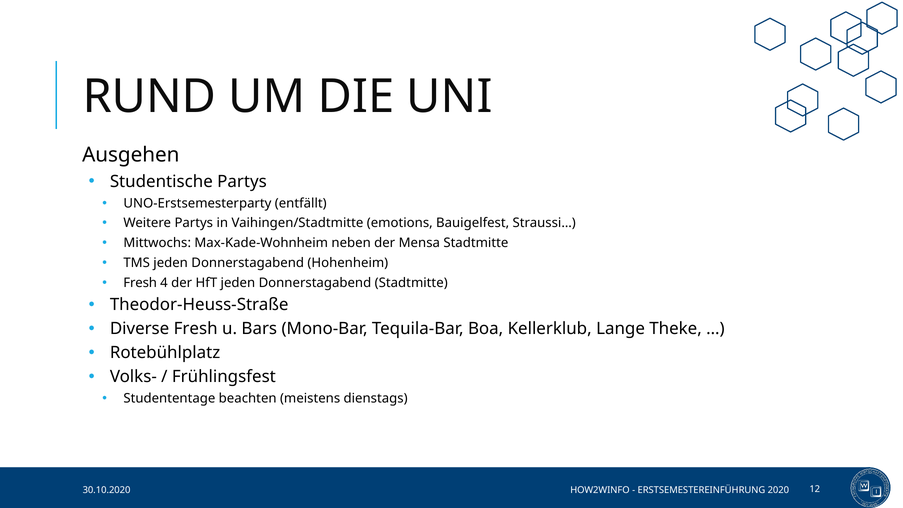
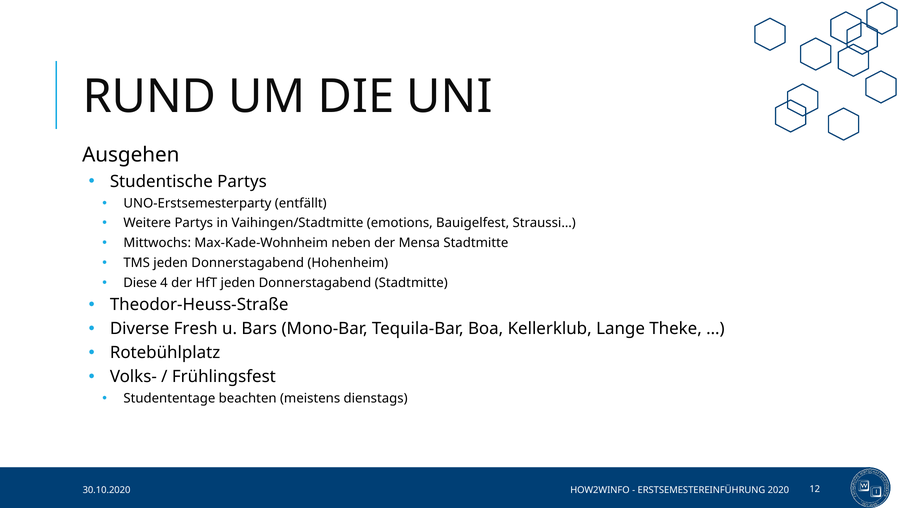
Fresh at (140, 283): Fresh -> Diese
